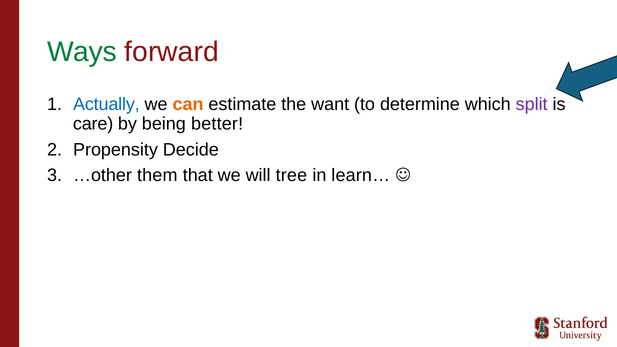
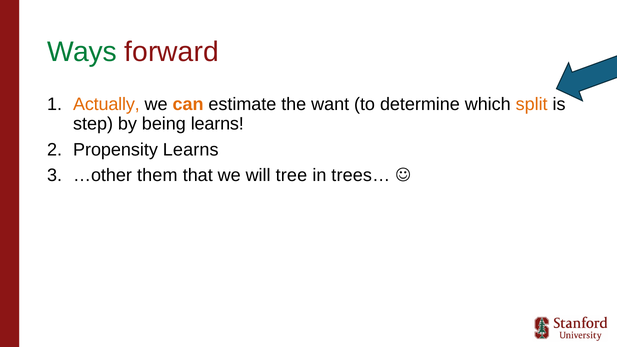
Actually colour: blue -> orange
split colour: purple -> orange
care: care -> step
being better: better -> learns
Propensity Decide: Decide -> Learns
learn…: learn… -> trees…
